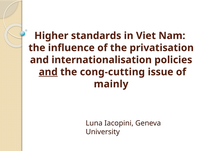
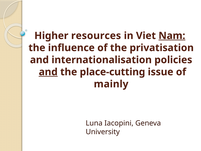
standards: standards -> resources
Nam underline: none -> present
cong-cutting: cong-cutting -> place-cutting
